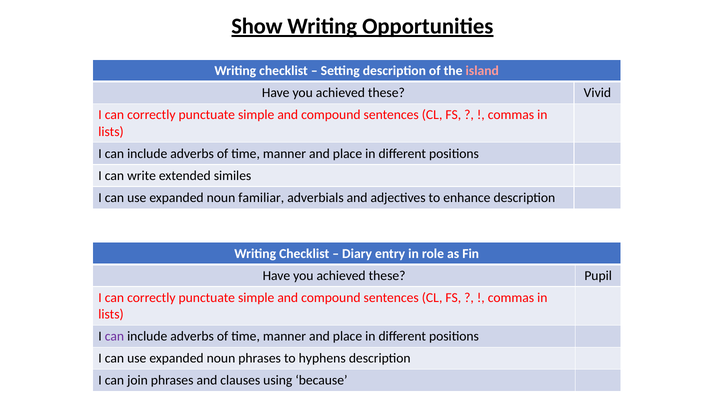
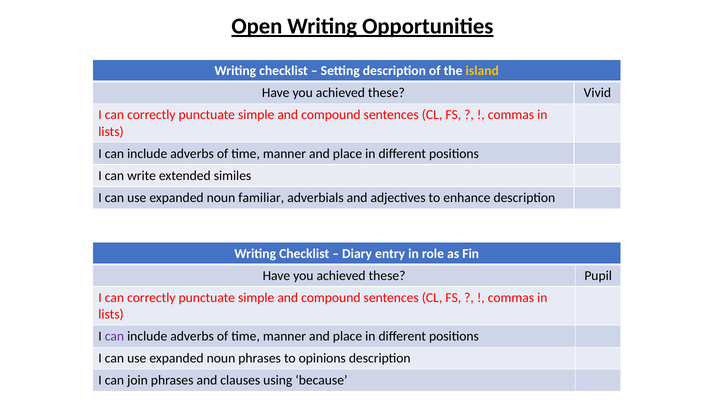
Show: Show -> Open
island colour: pink -> yellow
hyphens: hyphens -> opinions
